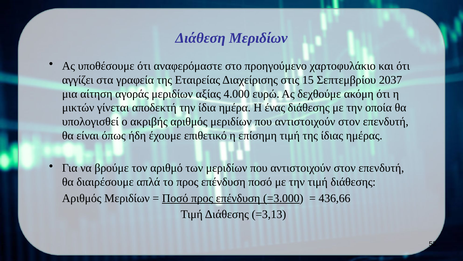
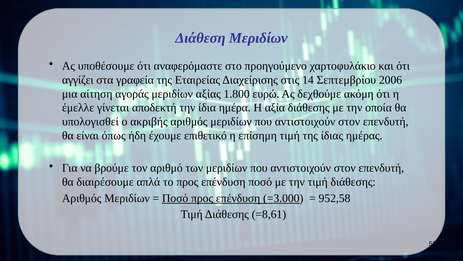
15: 15 -> 14
2037: 2037 -> 2006
4.000: 4.000 -> 1.800
μικτών: μικτών -> έμελλε
ένας: ένας -> αξία
436,66: 436,66 -> 952,58
=3,13: =3,13 -> =8,61
